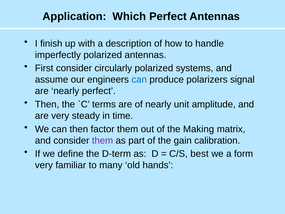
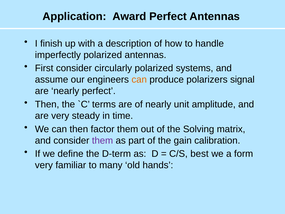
Which: Which -> Award
can at (139, 80) colour: blue -> orange
Making: Making -> Solving
